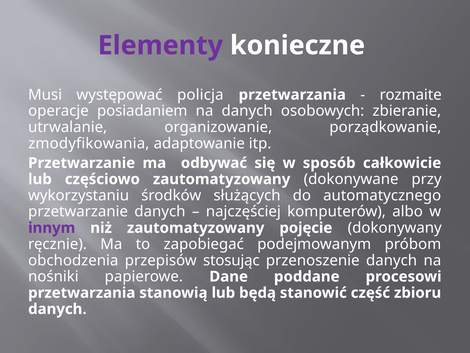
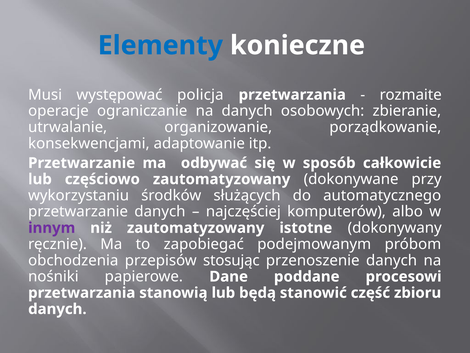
Elementy colour: purple -> blue
posiadaniem: posiadaniem -> ograniczanie
zmodyfikowania: zmodyfikowania -> konsekwencjami
pojęcie: pojęcie -> istotne
